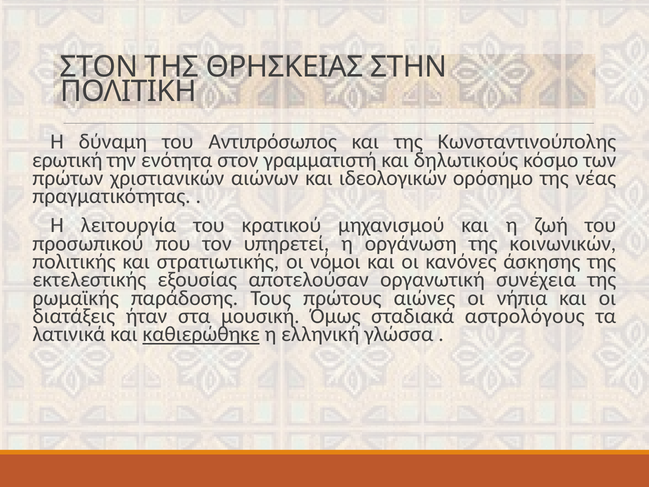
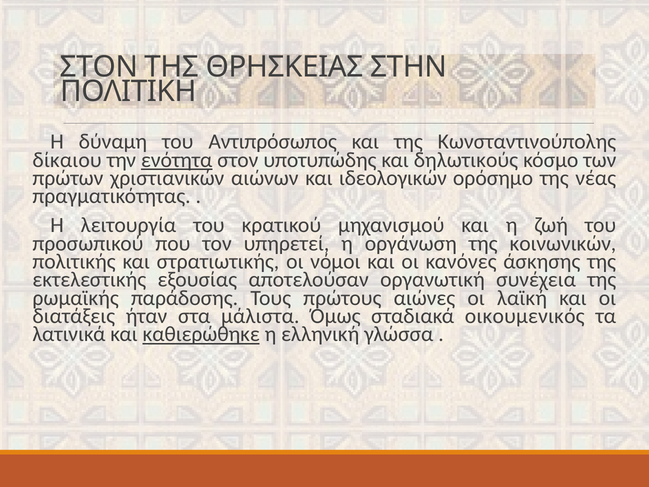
ερωτική: ερωτική -> δίκαιου
ενότητα underline: none -> present
γραμματιστή: γραμματιστή -> υποτυπώδης
νήπια: νήπια -> λαϊκή
μουσική: μουσική -> μάλιστα
αστρολόγους: αστρολόγους -> οικουμενικός
